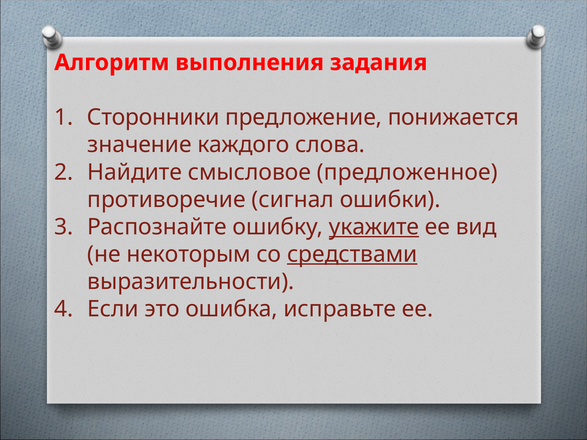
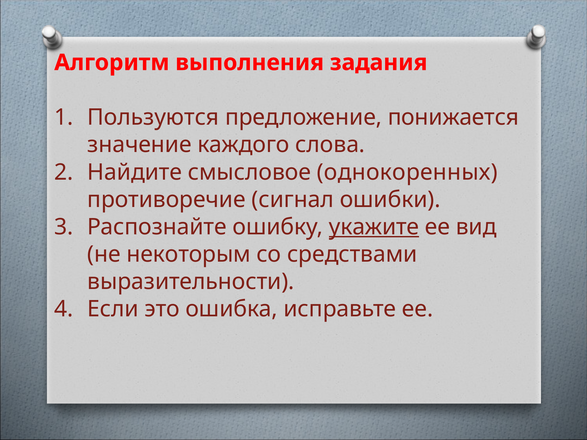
Сторонники: Сторонники -> Пользуются
предложенное: предложенное -> однокоренных
средствами underline: present -> none
